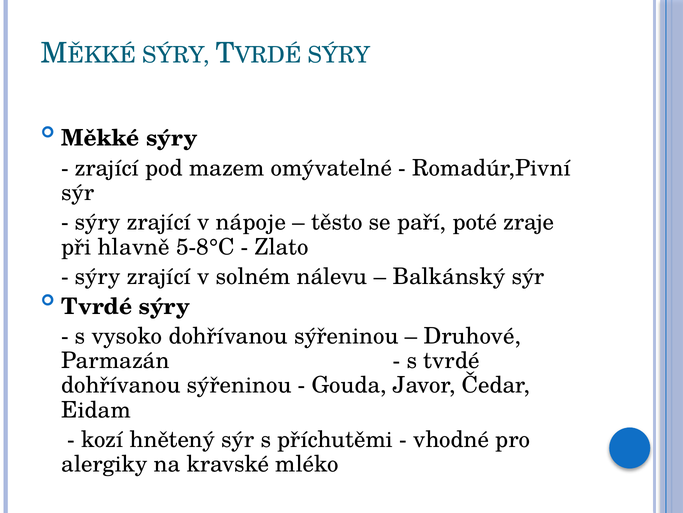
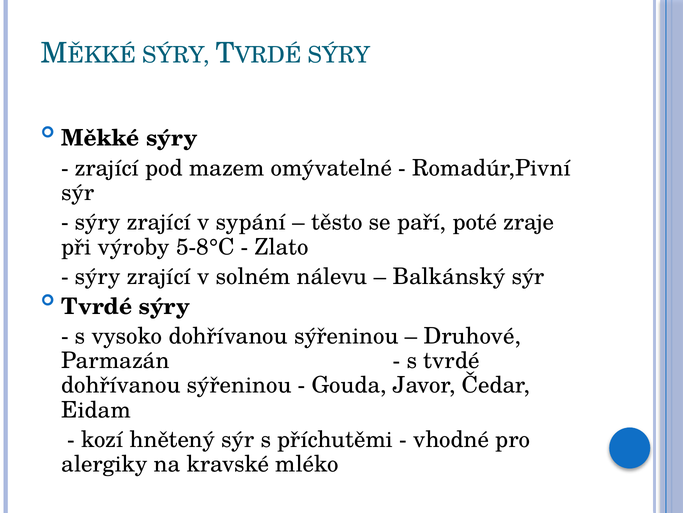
nápoje: nápoje -> sypání
hlavně: hlavně -> výroby
